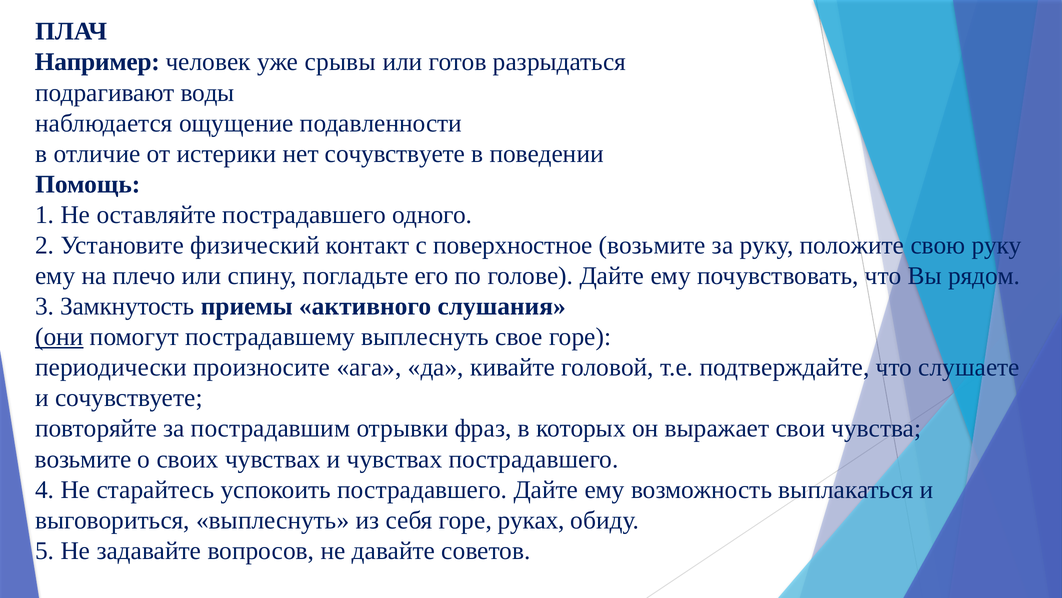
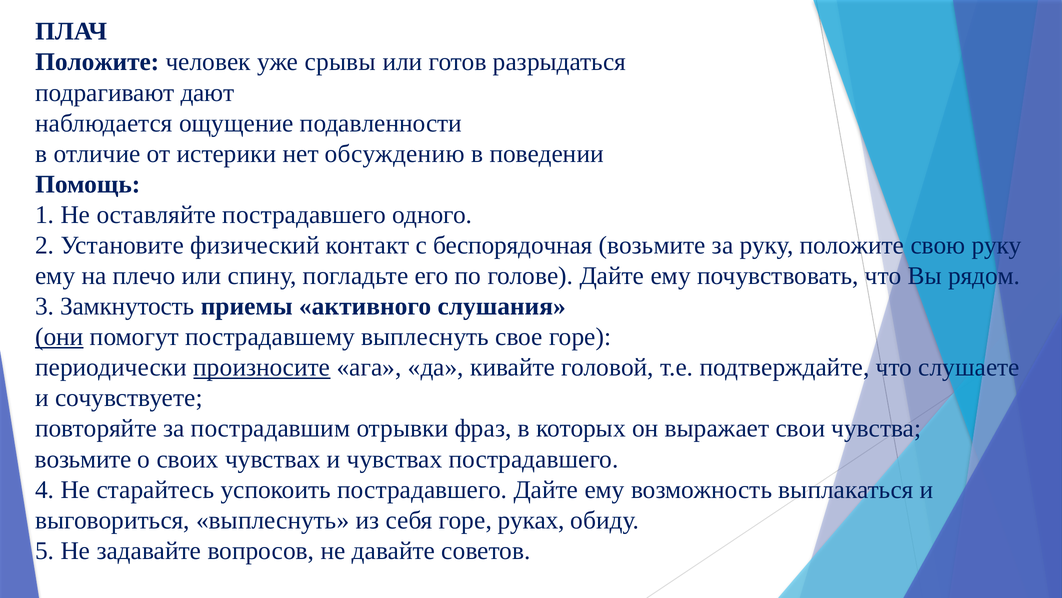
Например at (97, 62): Например -> Положите
воды: воды -> дают
нет сочувствуете: сочувствуете -> обсуждению
поверхностное: поверхностное -> беспорядочная
произносите underline: none -> present
